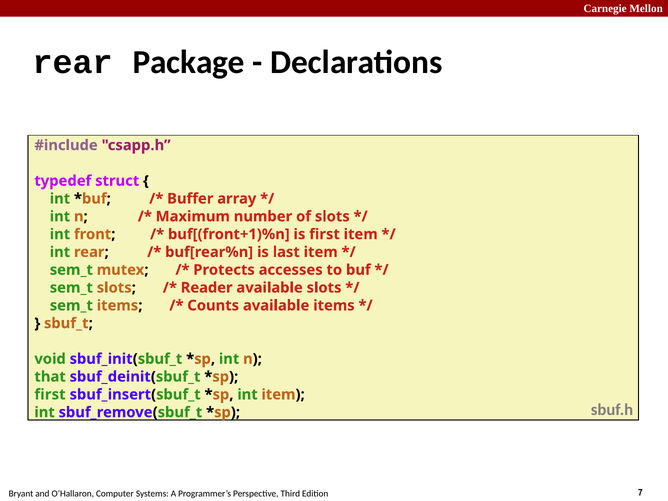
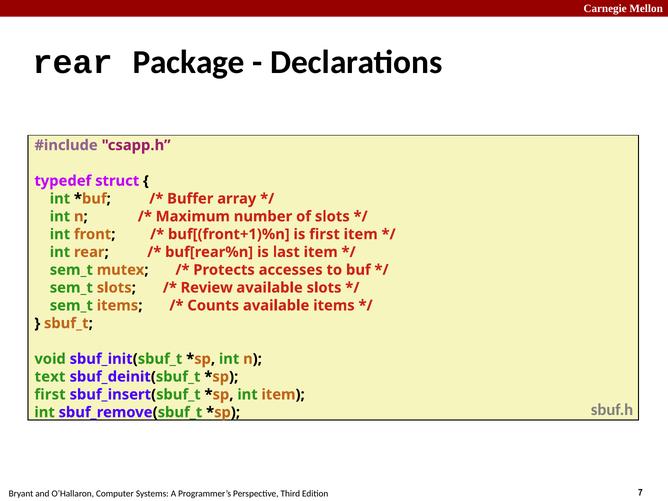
Reader: Reader -> Review
that: that -> text
